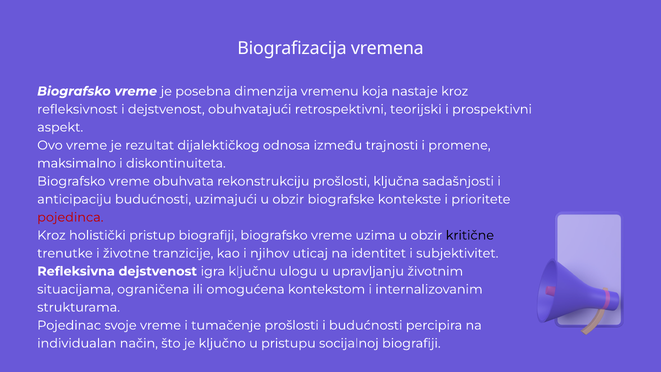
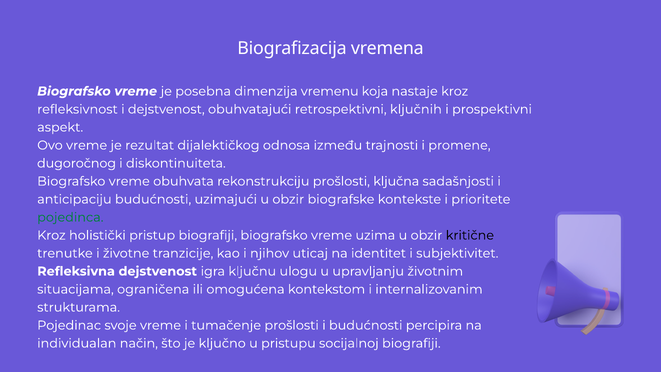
teorijski: teorijski -> ključnih
maksimalno: maksimalno -> dugoročnog
pojedinca colour: red -> green
